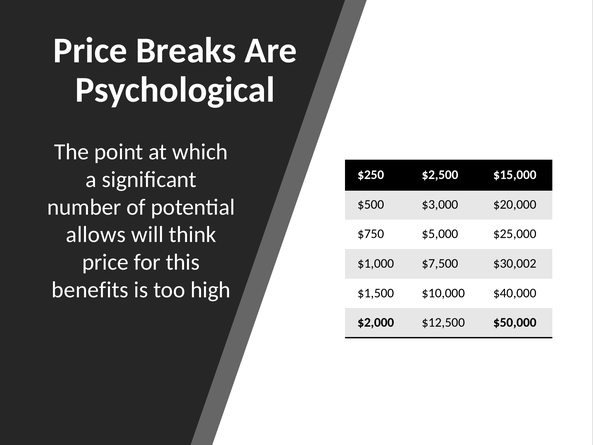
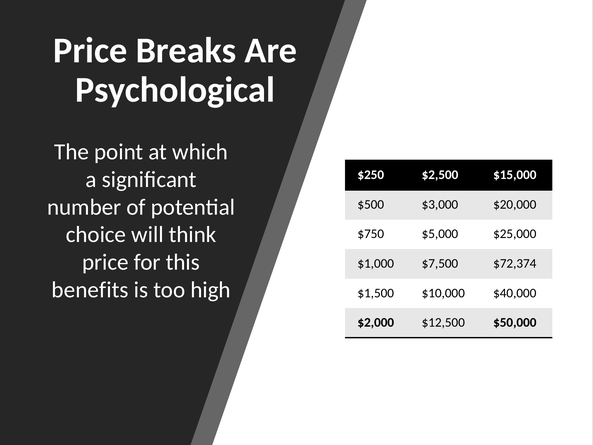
allows: allows -> choice
$30,002: $30,002 -> $72,374
